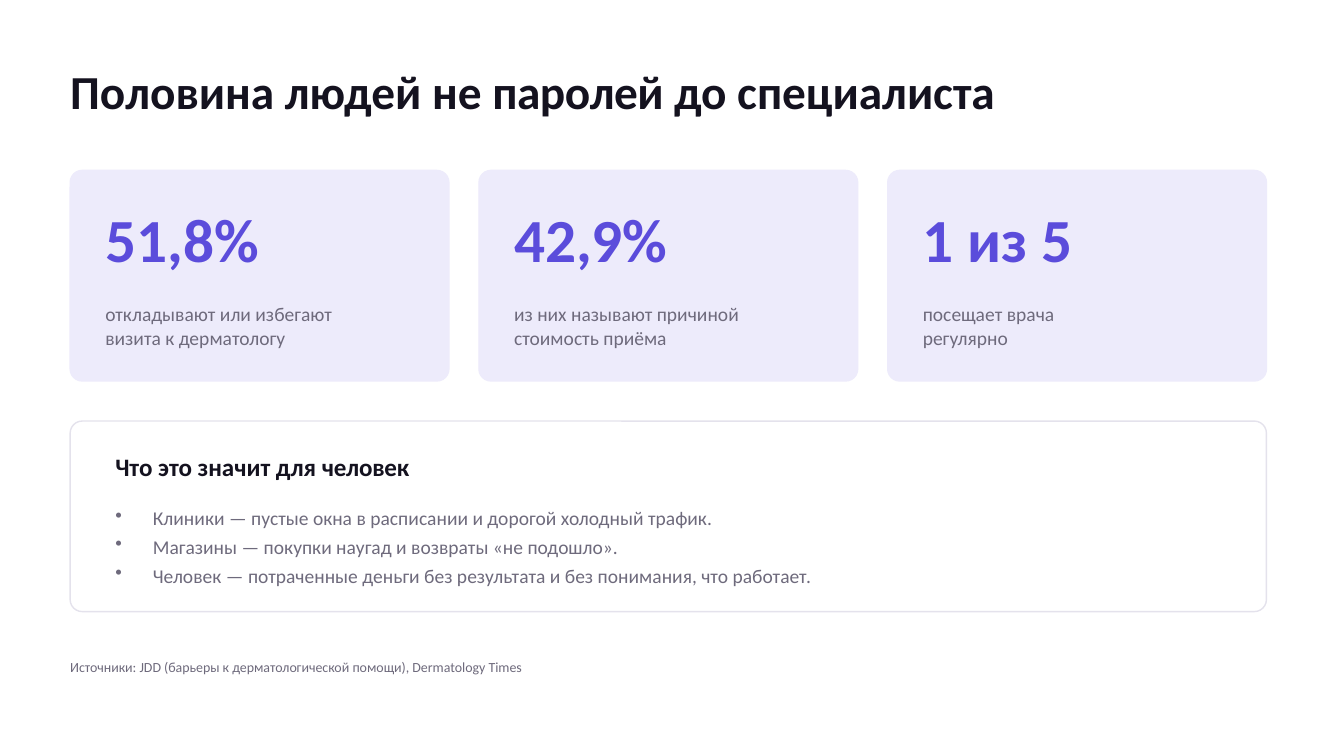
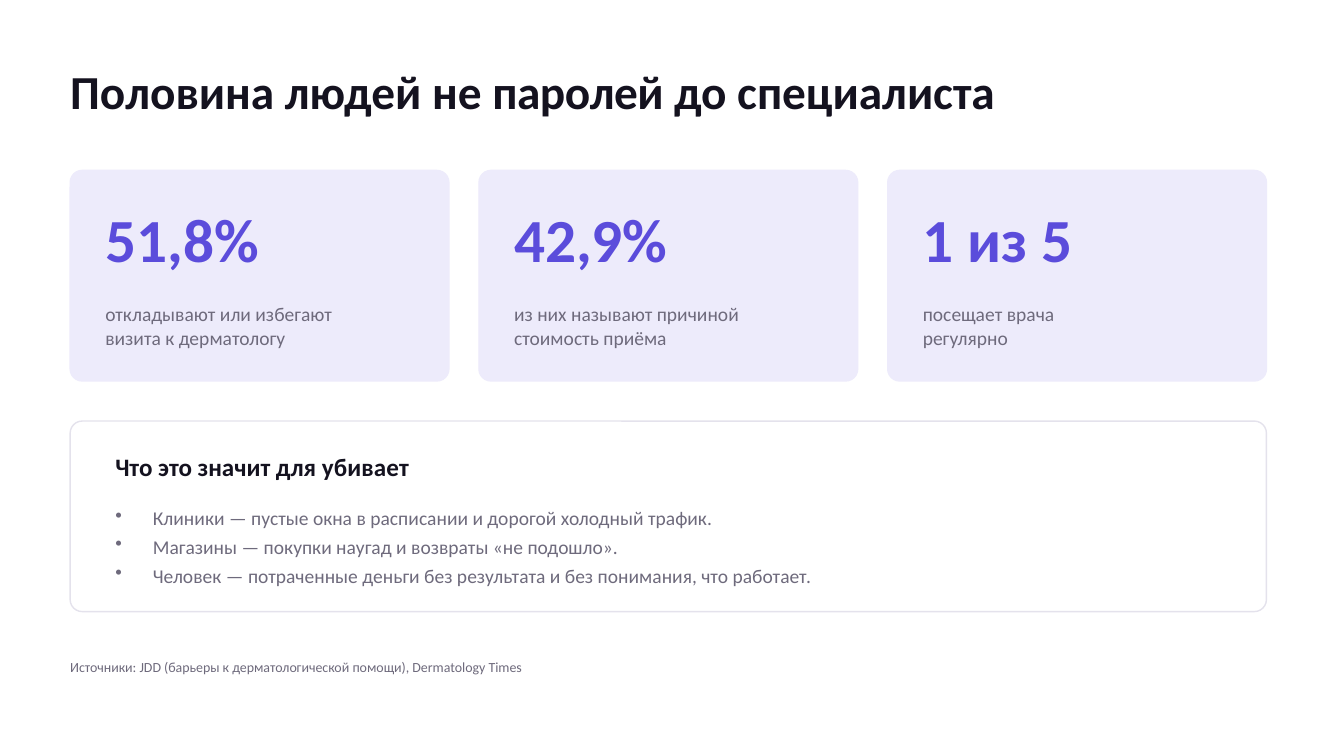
для человек: человек -> убивает
